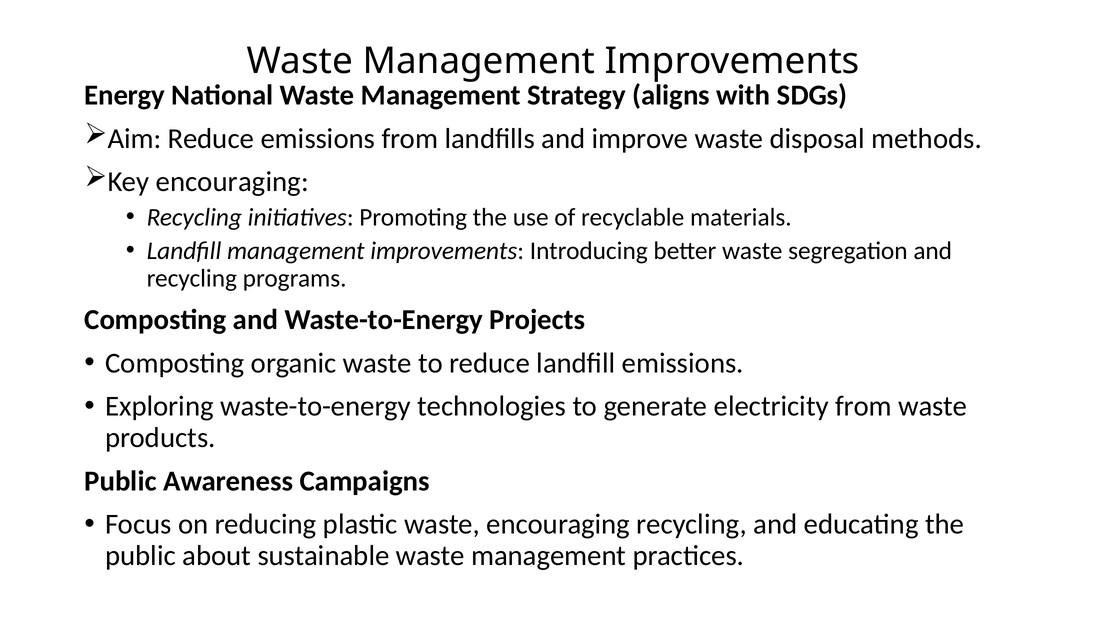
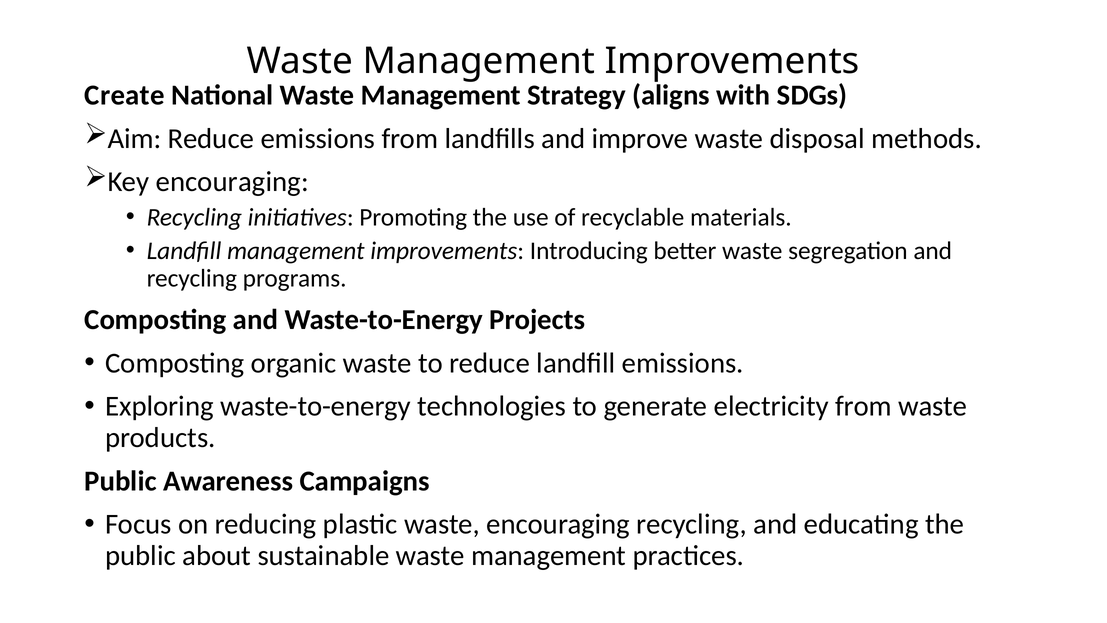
Energy: Energy -> Create
